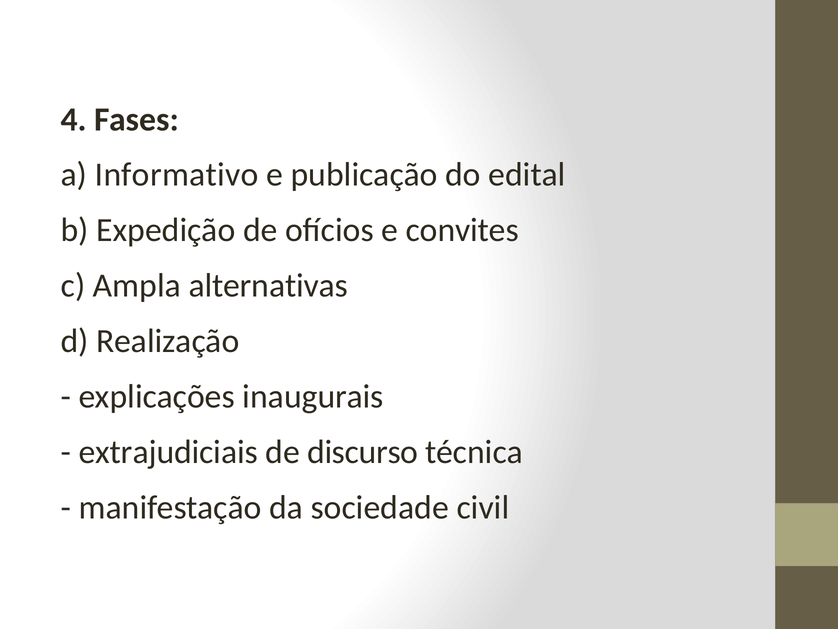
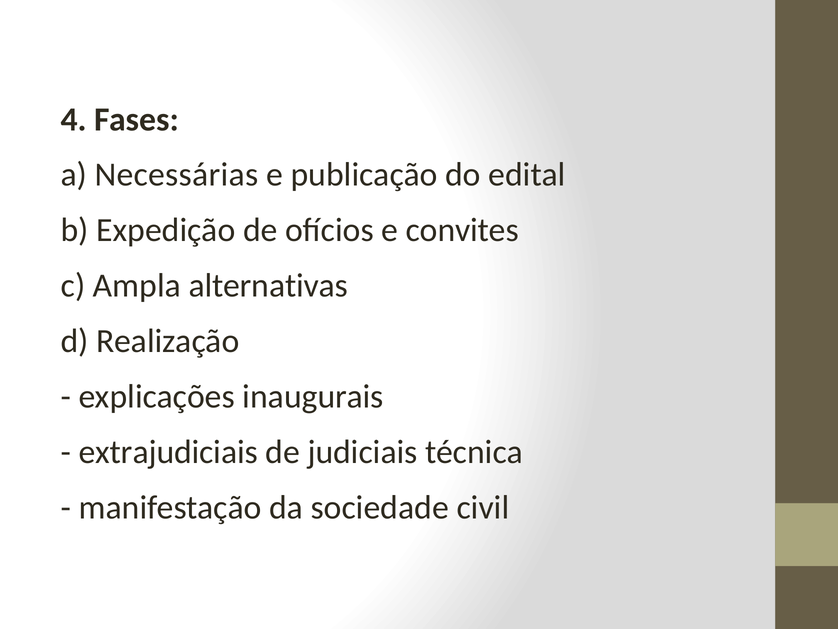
Informativo: Informativo -> Necessárias
discurso: discurso -> judiciais
